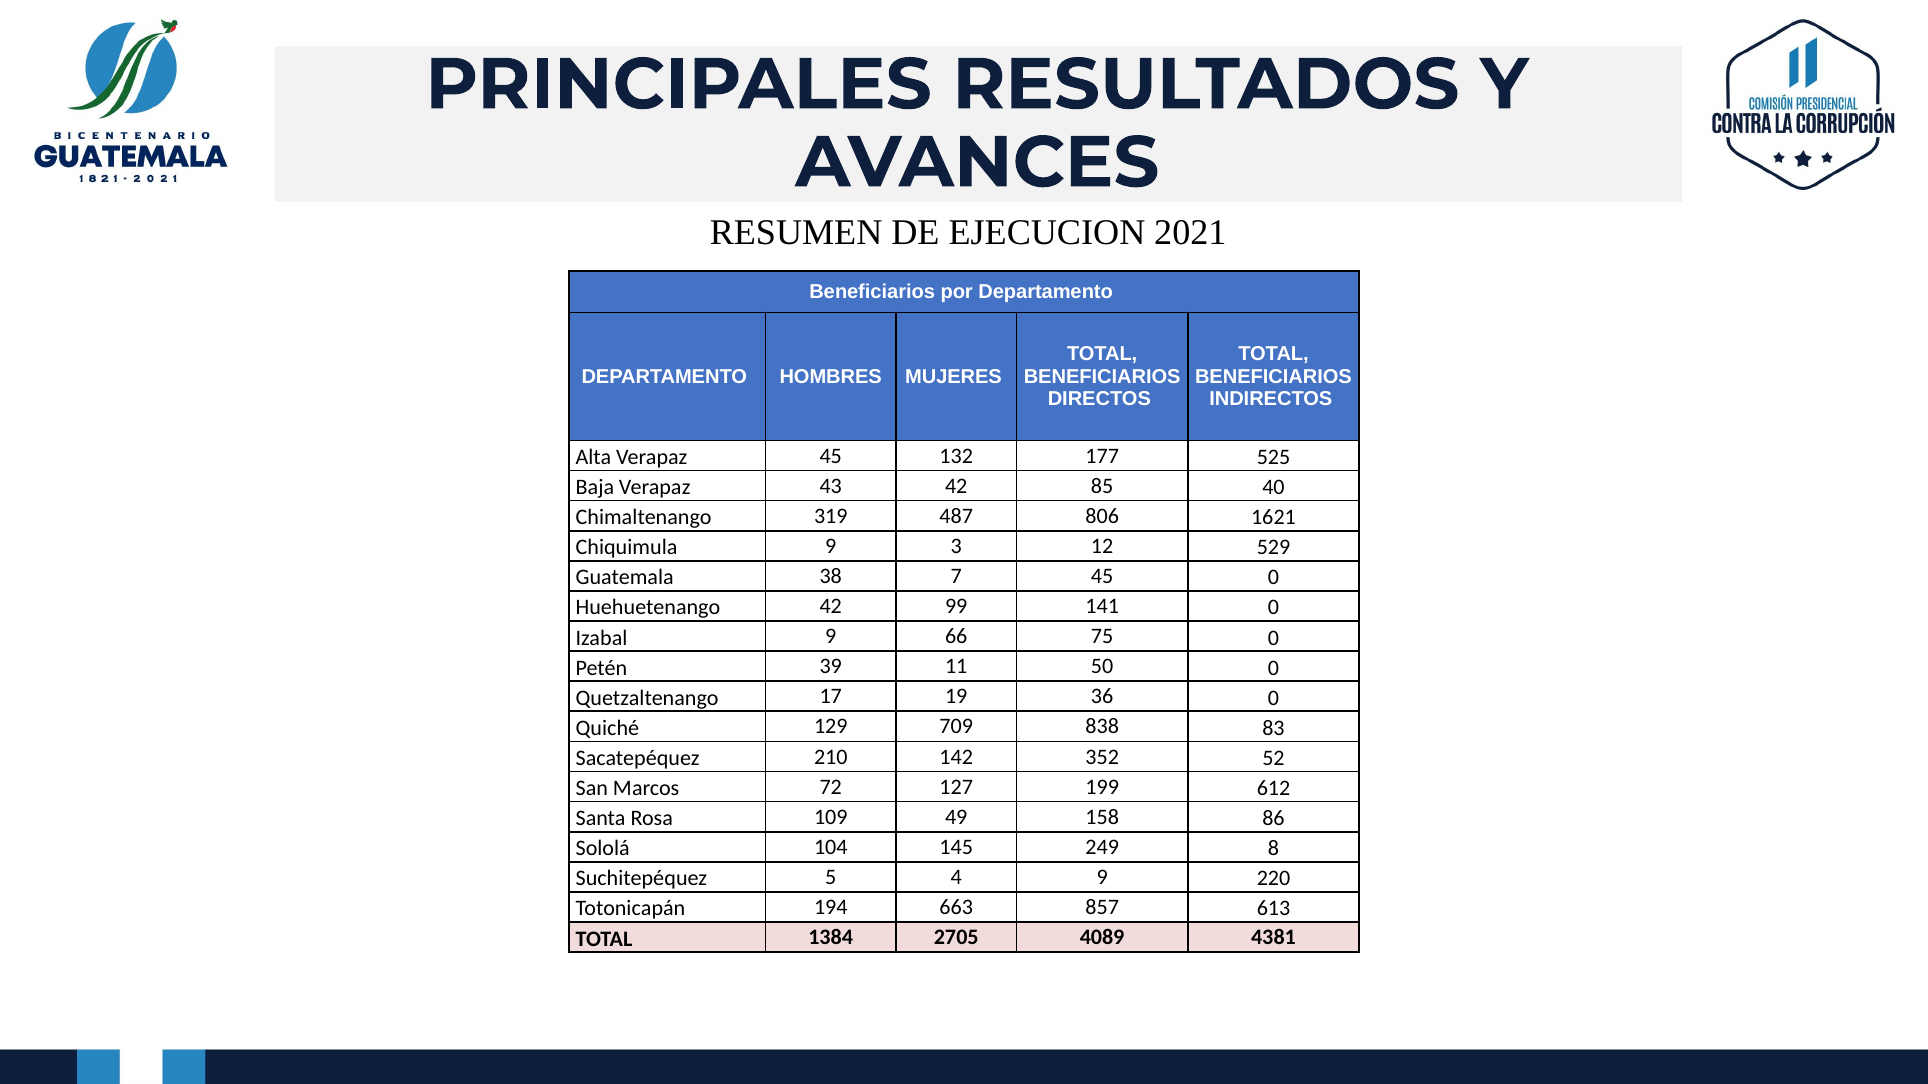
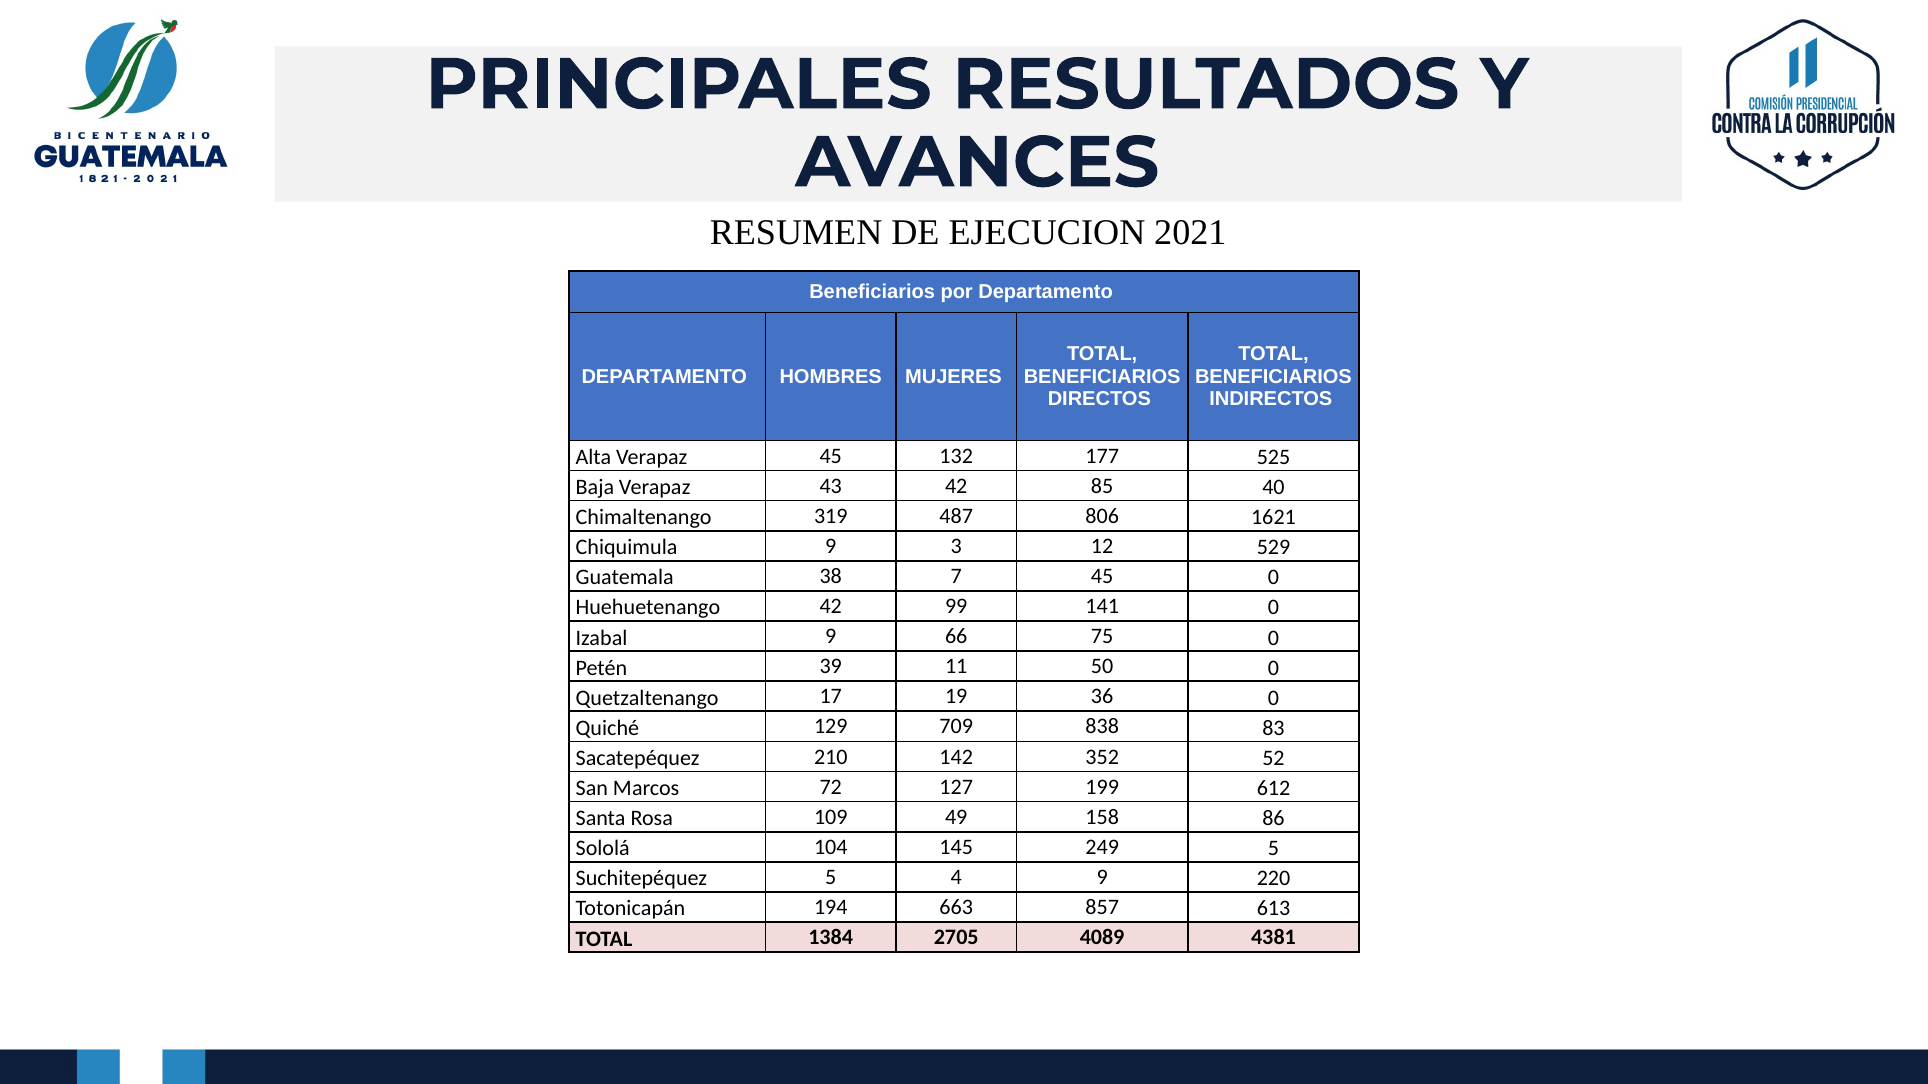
249 8: 8 -> 5
